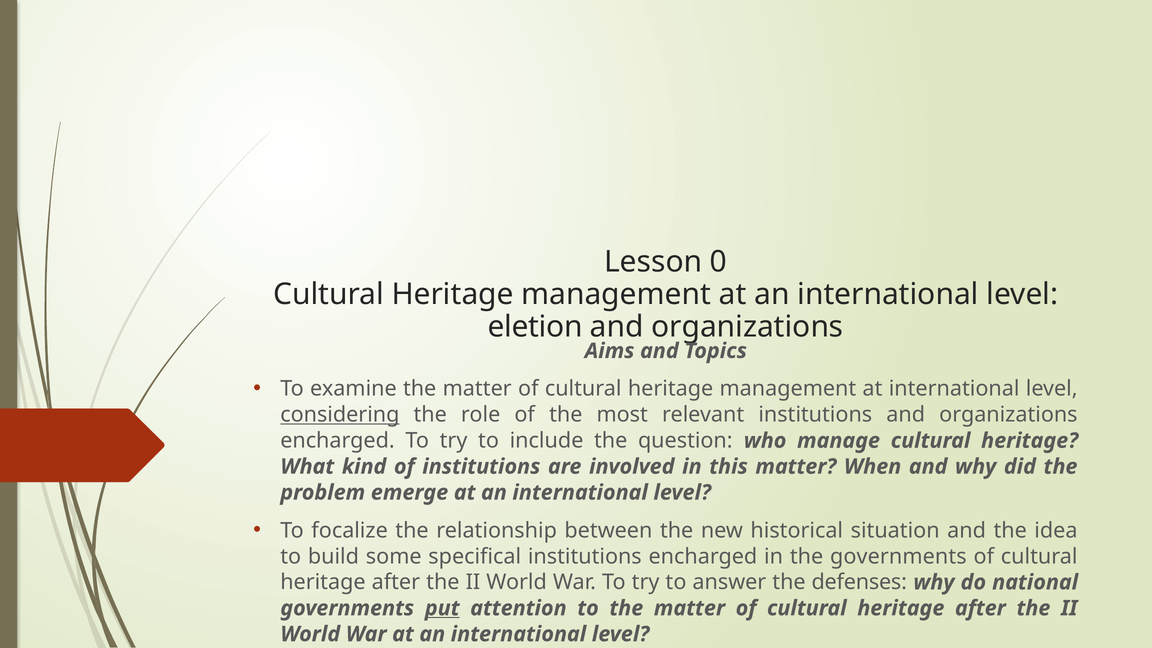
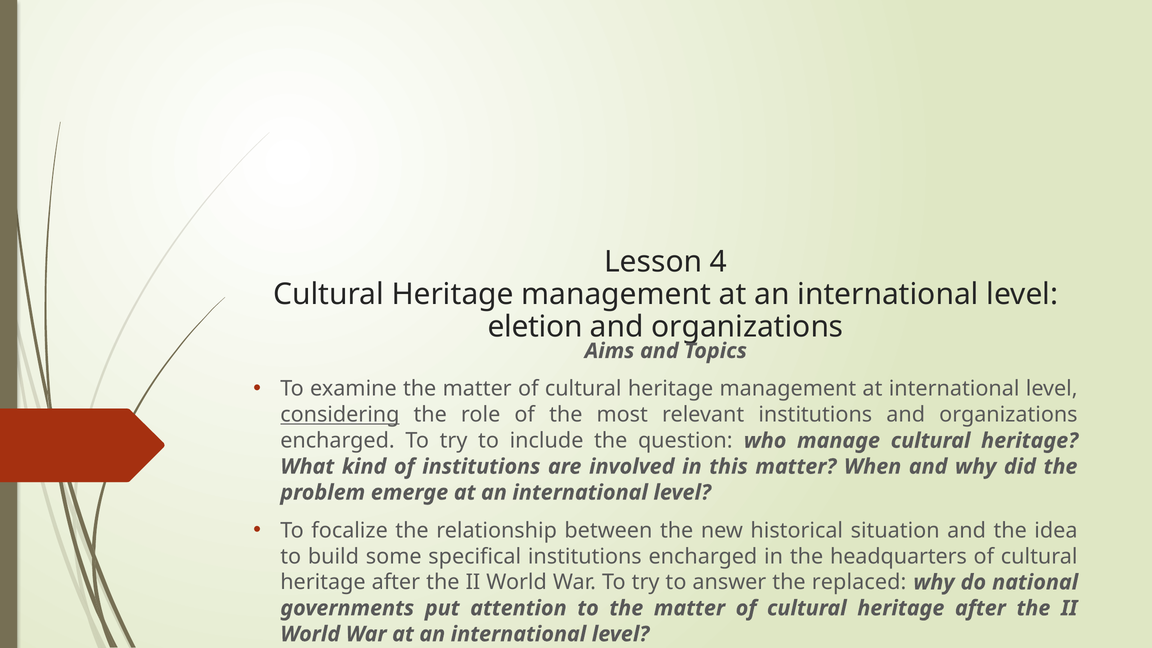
0: 0 -> 4
the governments: governments -> headquarters
defenses: defenses -> replaced
put underline: present -> none
